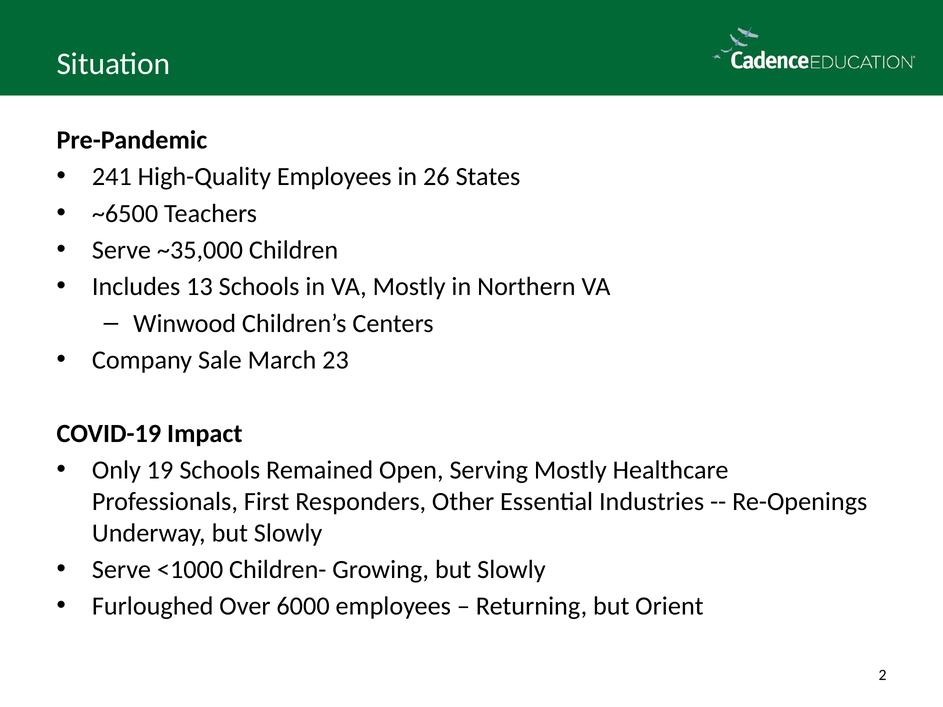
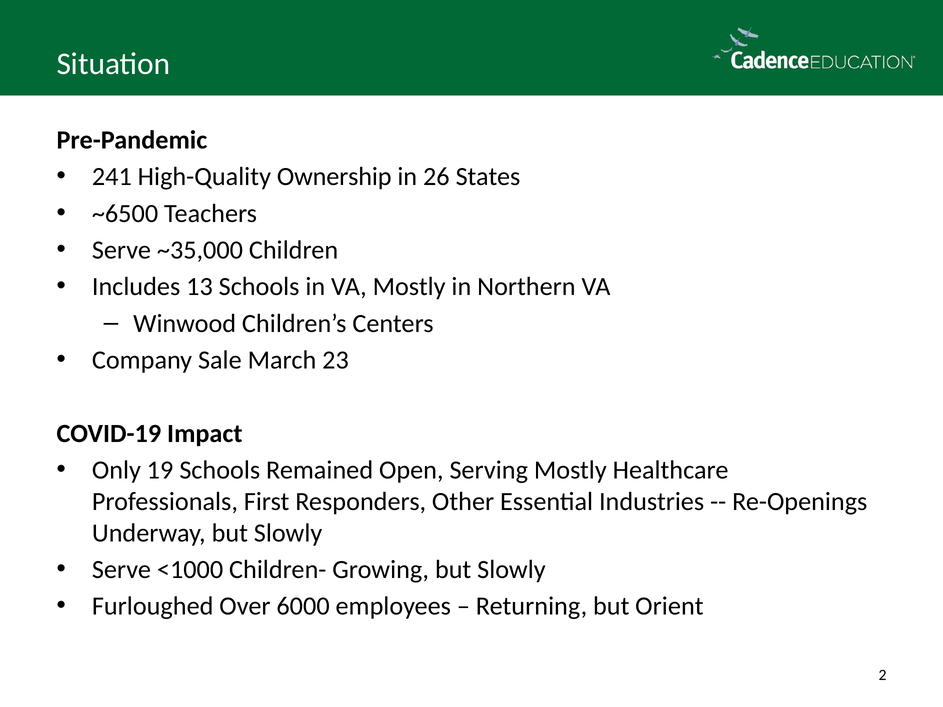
High-Quality Employees: Employees -> Ownership
